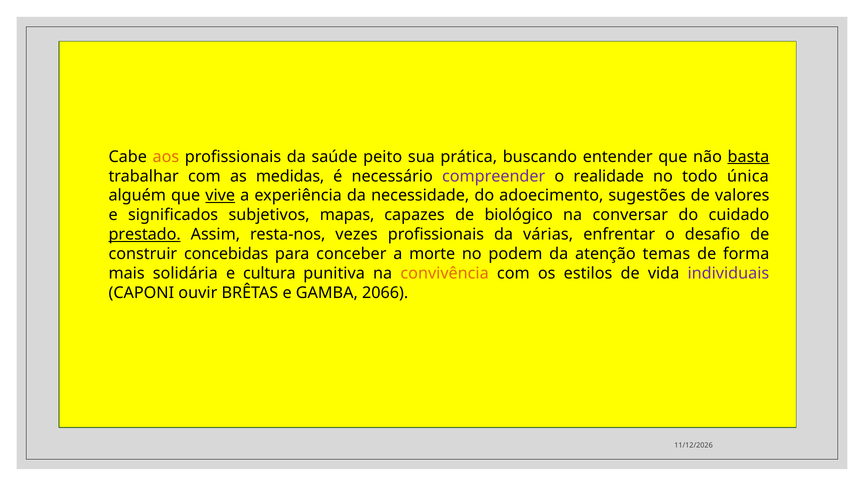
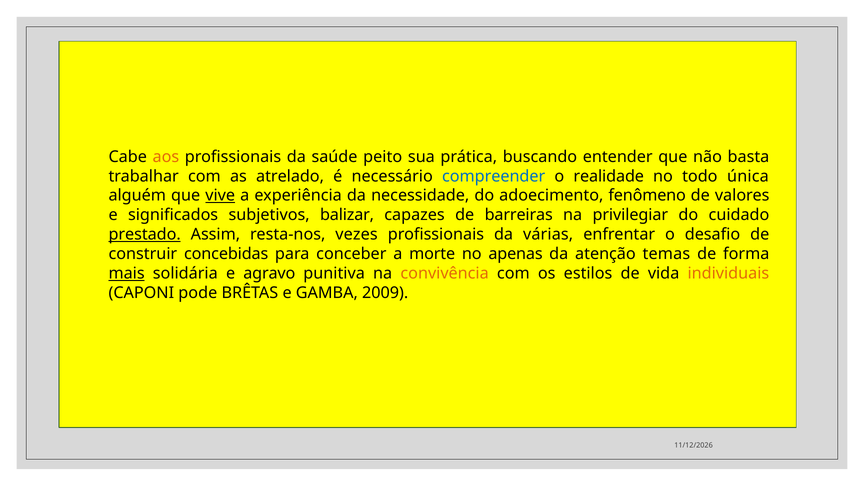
basta underline: present -> none
medidas: medidas -> atrelado
compreender colour: purple -> blue
sugestões: sugestões -> fenômeno
mapas: mapas -> balizar
biológico: biológico -> barreiras
conversar: conversar -> privilegiar
podem: podem -> apenas
mais underline: none -> present
cultura: cultura -> agravo
individuais colour: purple -> orange
ouvir: ouvir -> pode
2066: 2066 -> 2009
